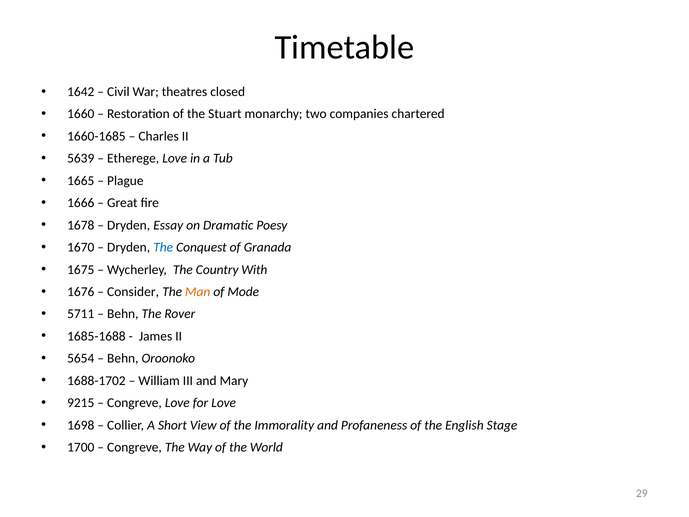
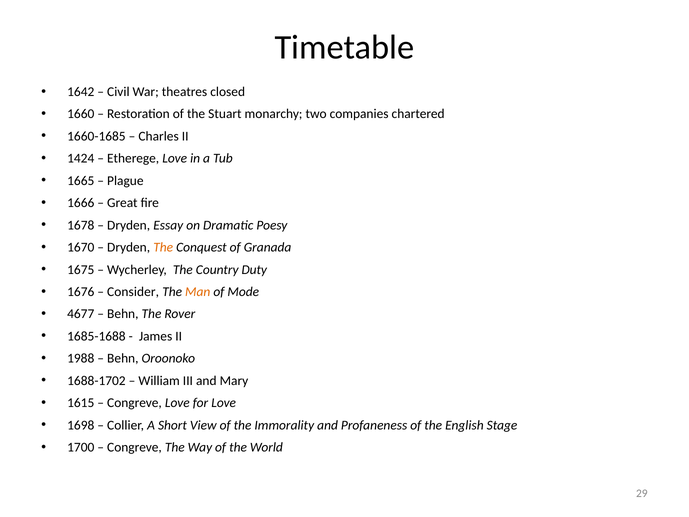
5639: 5639 -> 1424
The at (163, 247) colour: blue -> orange
With: With -> Duty
5711: 5711 -> 4677
5654: 5654 -> 1988
9215: 9215 -> 1615
